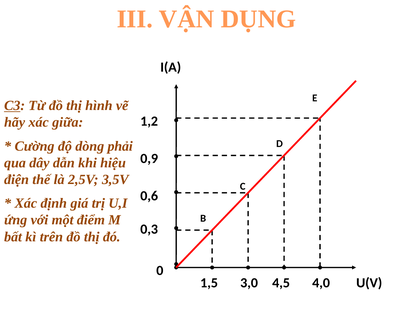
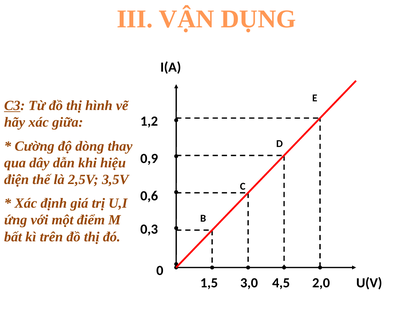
phải: phải -> thay
4,0: 4,0 -> 2,0
